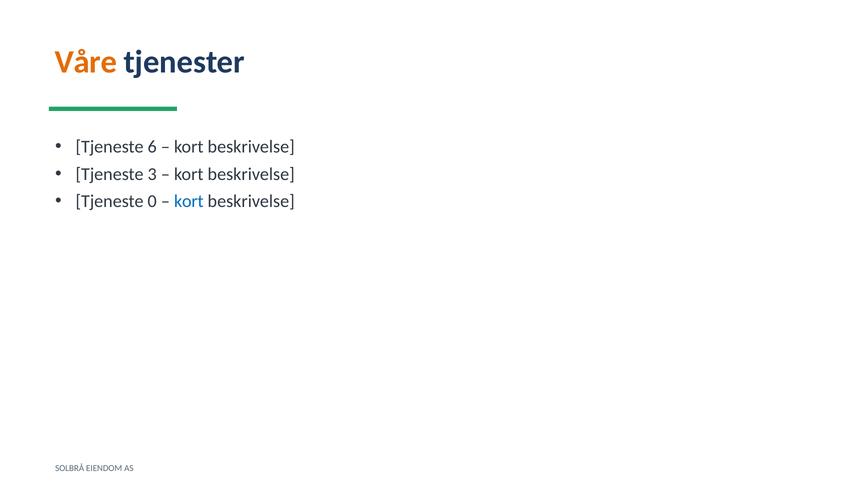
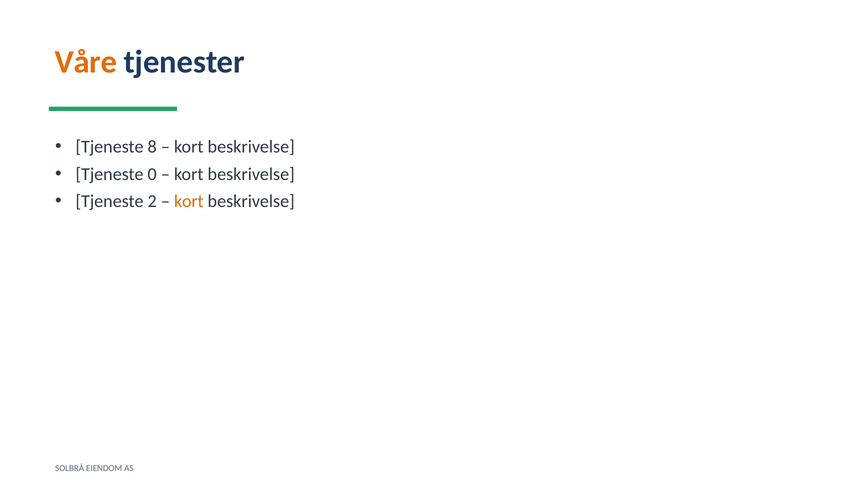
6: 6 -> 8
3: 3 -> 0
0: 0 -> 2
kort at (189, 201) colour: blue -> orange
